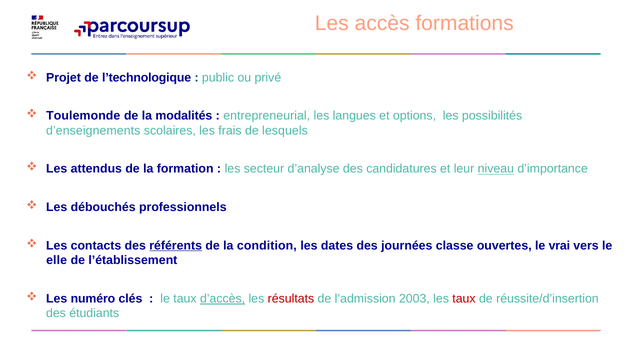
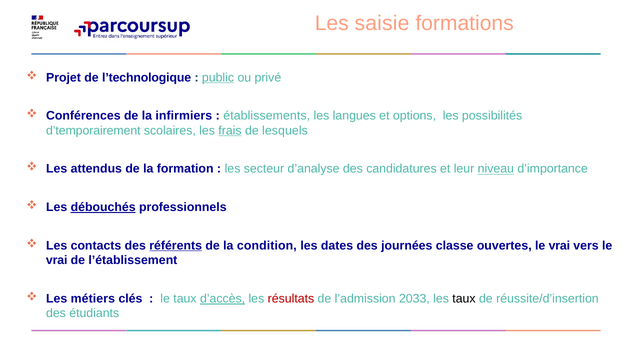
accès: accès -> saisie
public underline: none -> present
Toulemonde: Toulemonde -> Conférences
modalités: modalités -> infirmiers
entrepreneurial: entrepreneurial -> établissements
d’enseignements: d’enseignements -> d’temporairement
frais underline: none -> present
débouchés underline: none -> present
elle at (57, 260): elle -> vrai
numéro: numéro -> métiers
2003: 2003 -> 2033
taux at (464, 298) colour: red -> black
